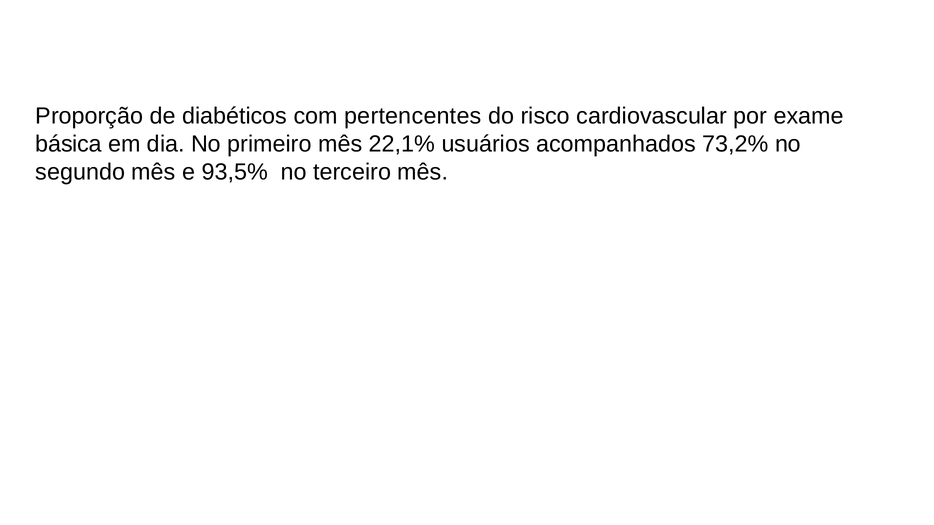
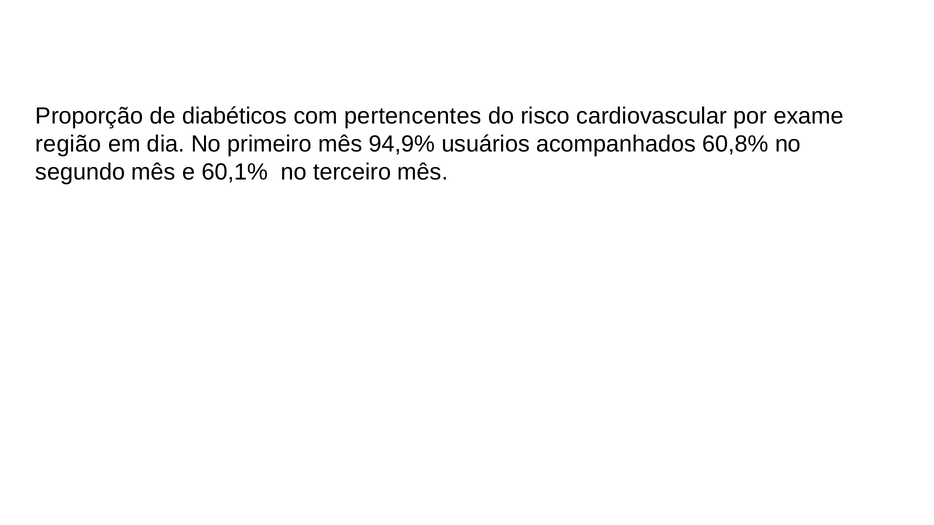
básica: básica -> região
22,1%: 22,1% -> 94,9%
73,2%: 73,2% -> 60,8%
93,5%: 93,5% -> 60,1%
